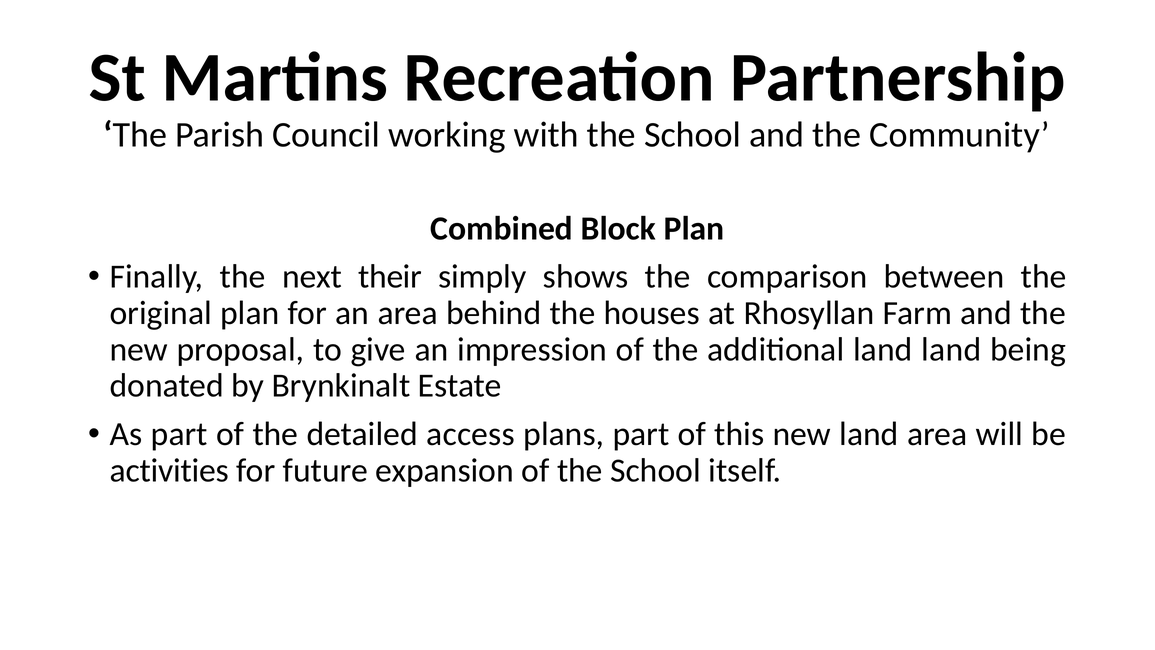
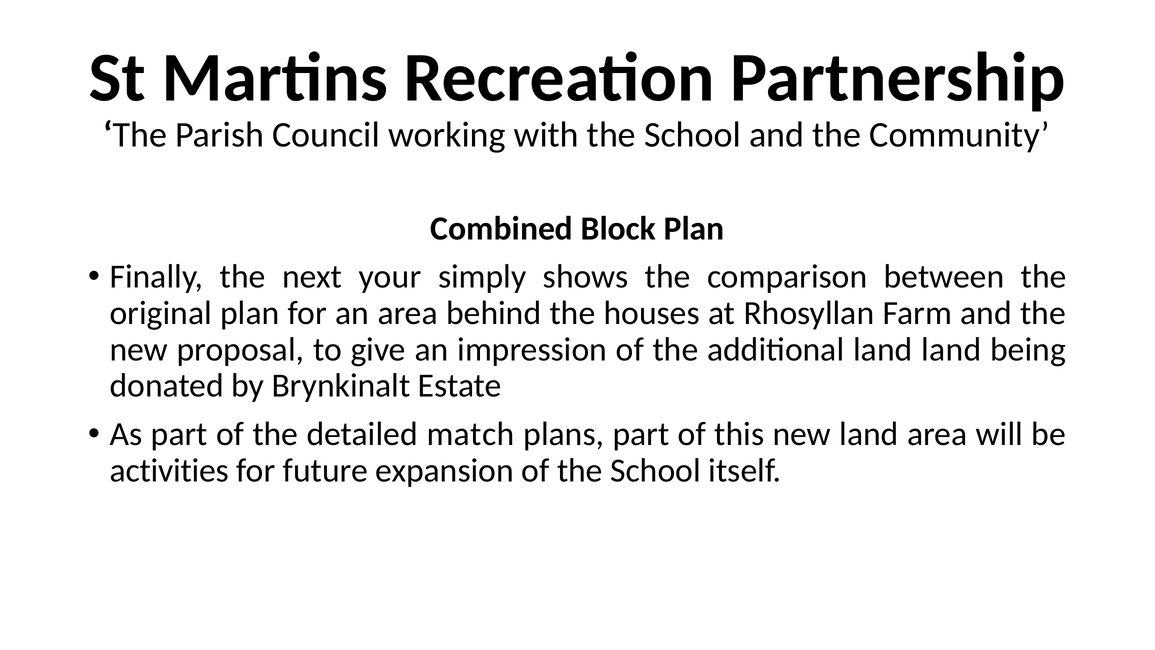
their: their -> your
access: access -> match
